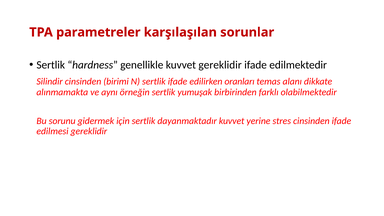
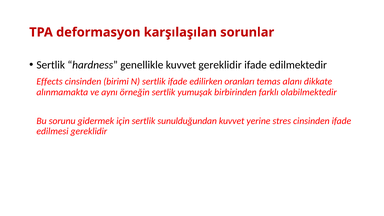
parametreler: parametreler -> deformasyon
Silindir: Silindir -> Effects
dayanmaktadır: dayanmaktadır -> sunulduğundan
